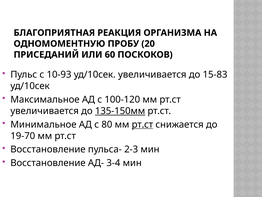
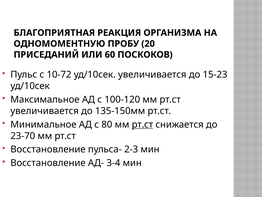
10-93: 10-93 -> 10-72
15-83: 15-83 -> 15-23
135-150мм underline: present -> none
19-70: 19-70 -> 23-70
